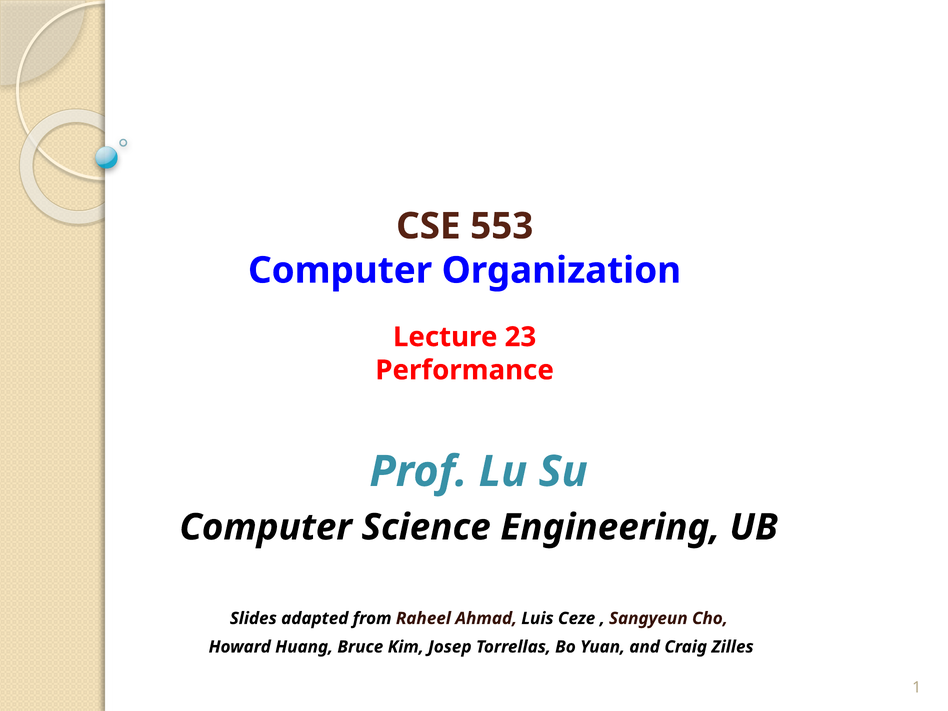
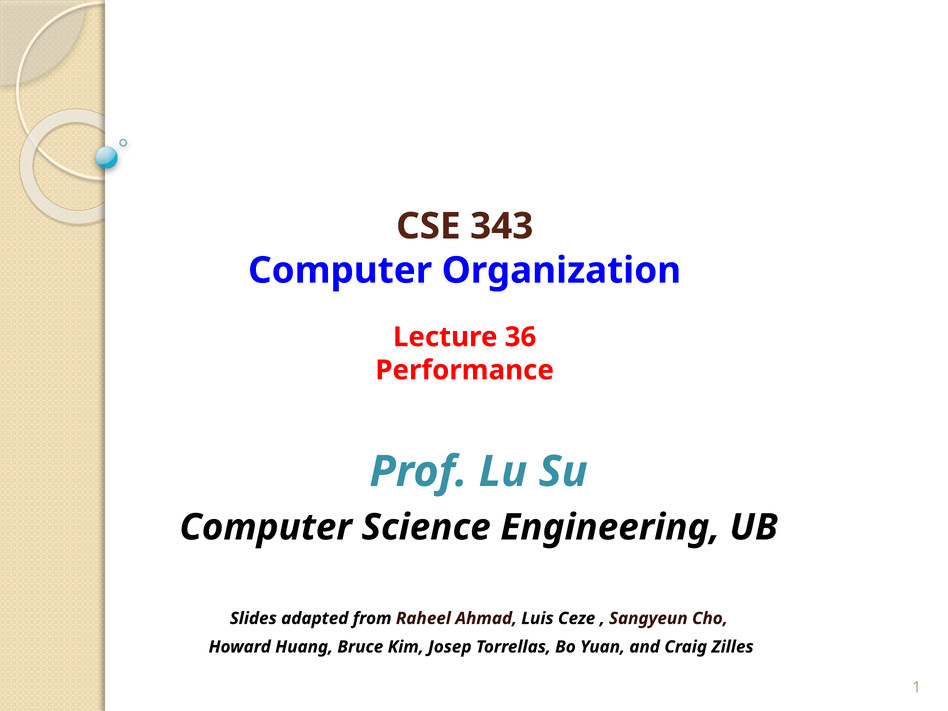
553: 553 -> 343
23: 23 -> 36
